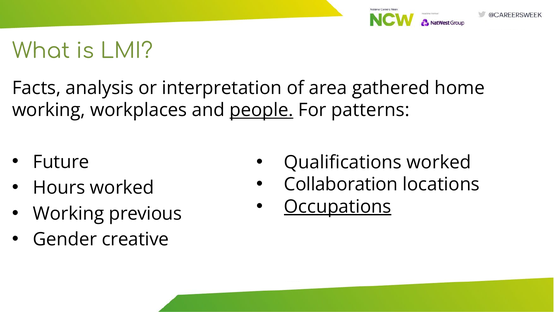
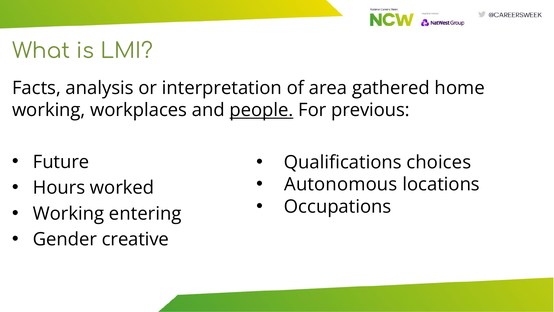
patterns: patterns -> previous
Qualifications worked: worked -> choices
Collaboration: Collaboration -> Autonomous
Occupations underline: present -> none
previous: previous -> entering
